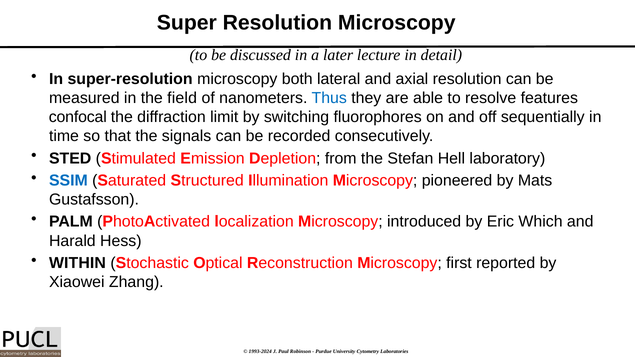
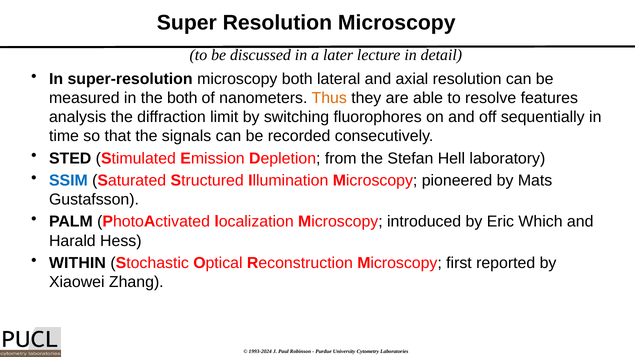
the field: field -> both
Thus colour: blue -> orange
confocal: confocal -> analysis
